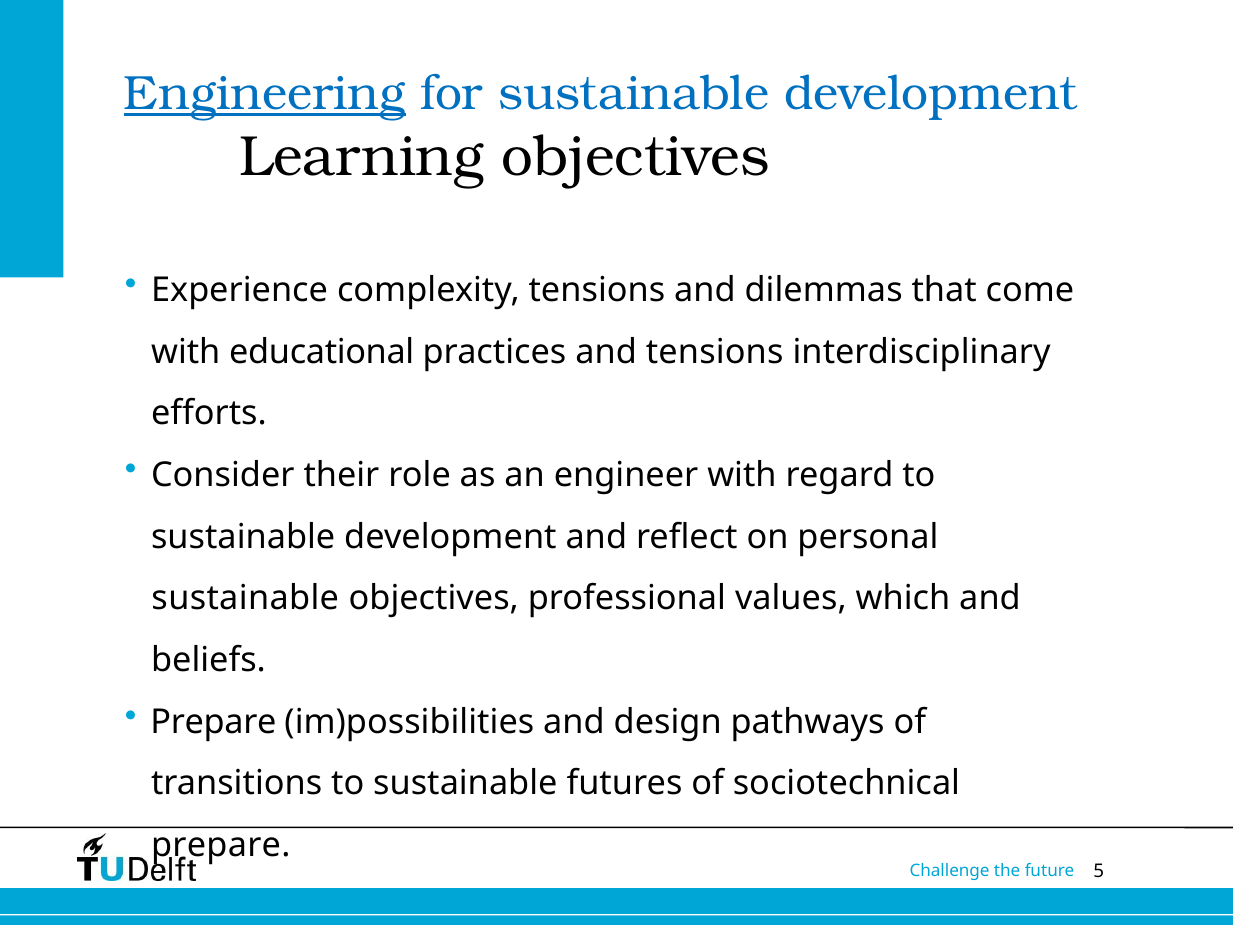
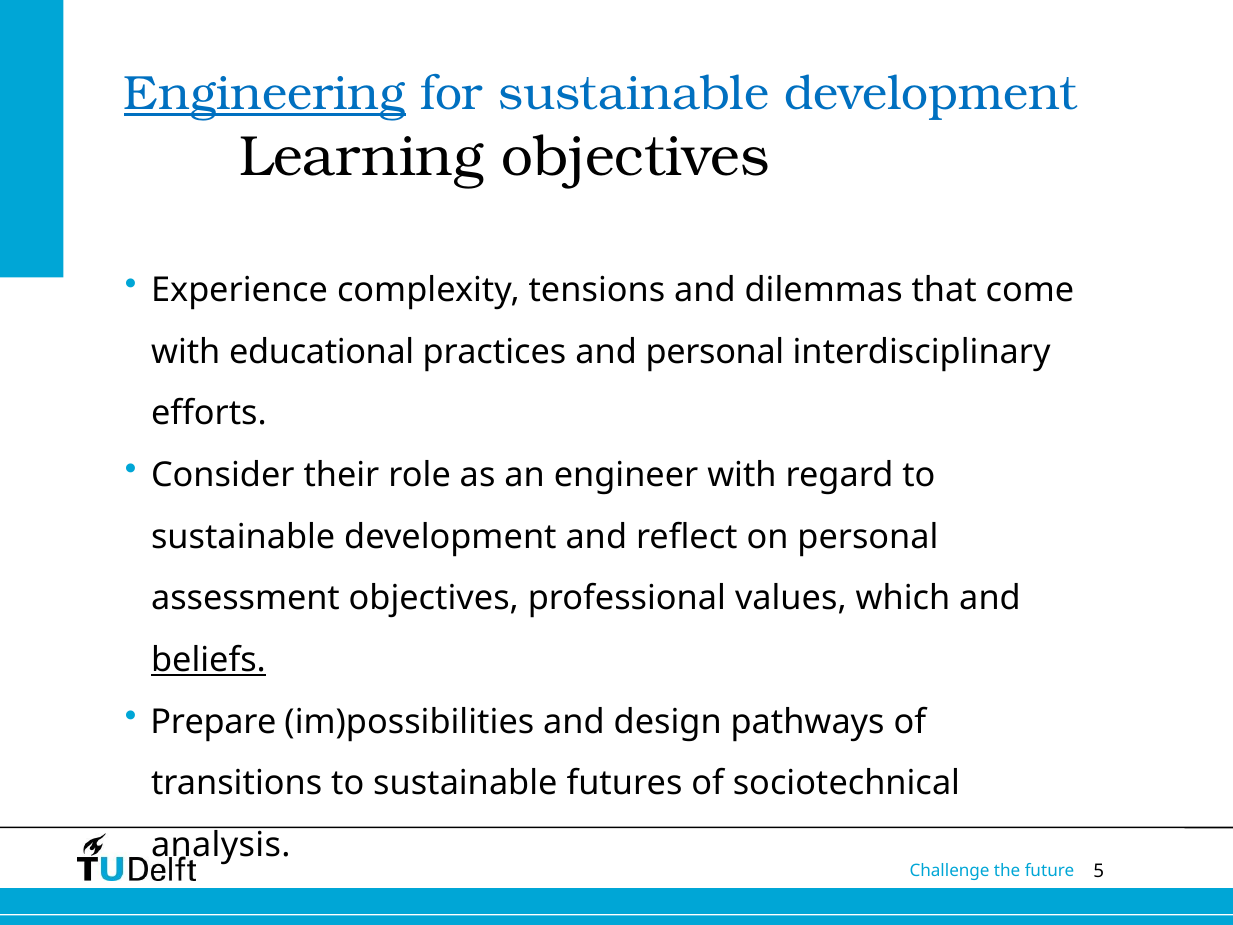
and tensions: tensions -> personal
sustainable at (245, 598): sustainable -> assessment
beliefs underline: none -> present
prepare at (221, 845): prepare -> analysis
